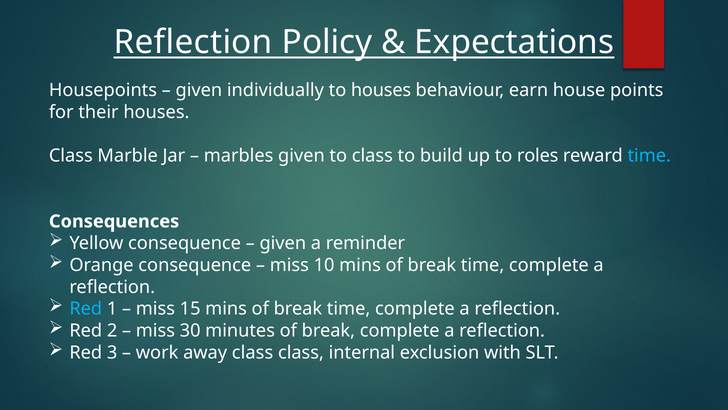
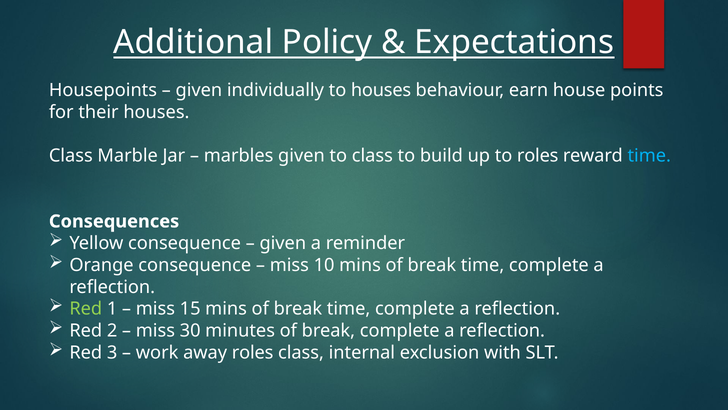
Reflection at (193, 42): Reflection -> Additional
Red at (86, 309) colour: light blue -> light green
away class: class -> roles
